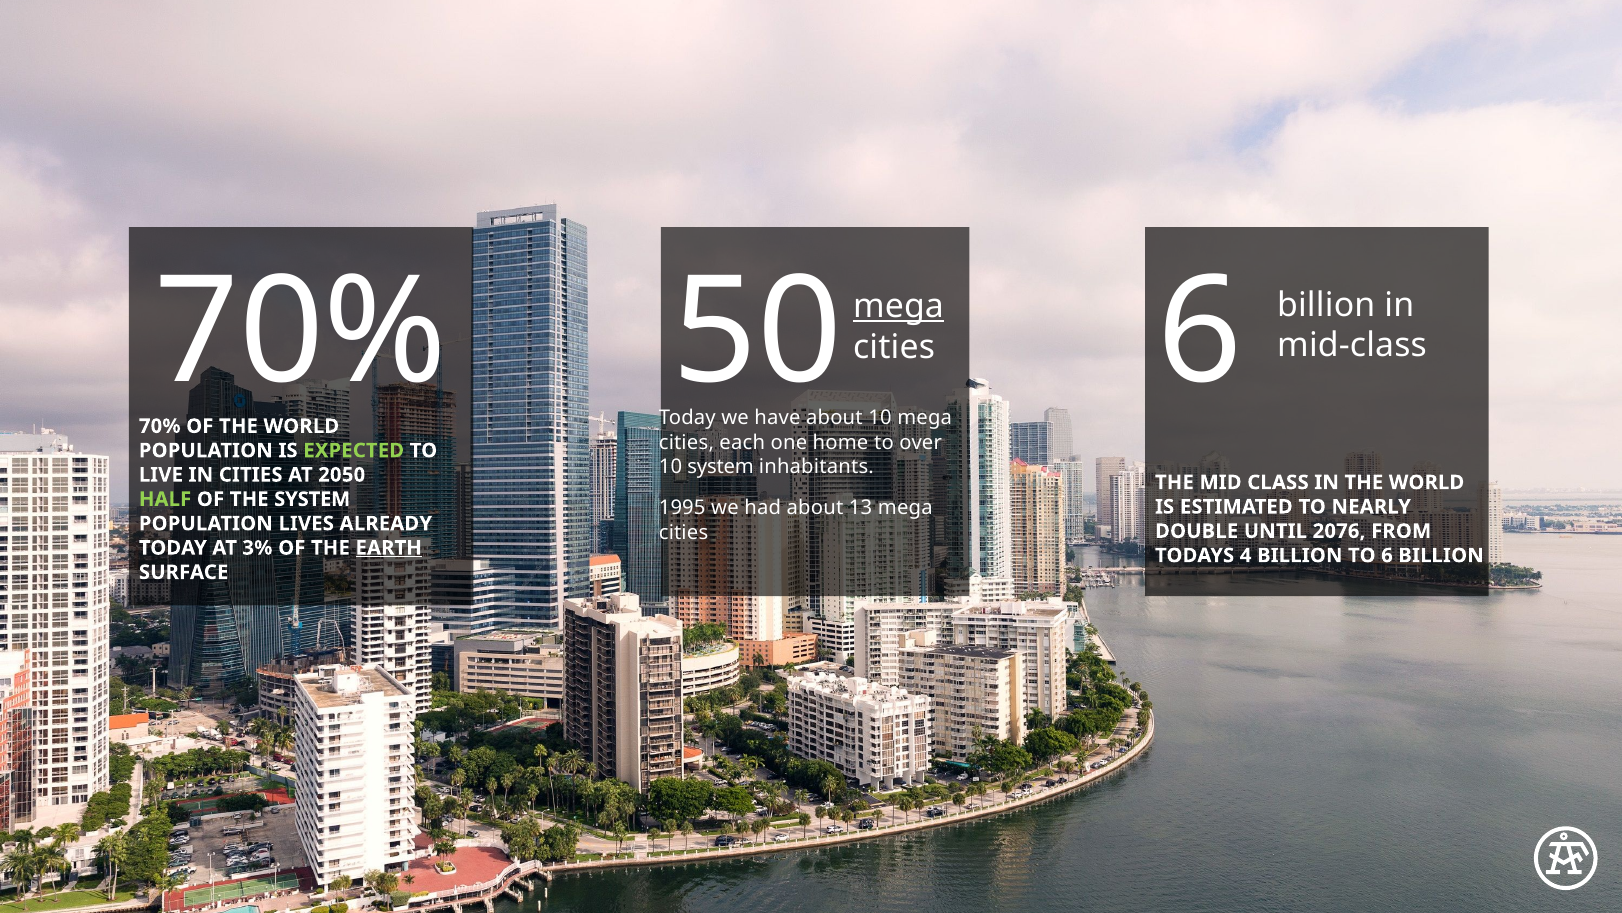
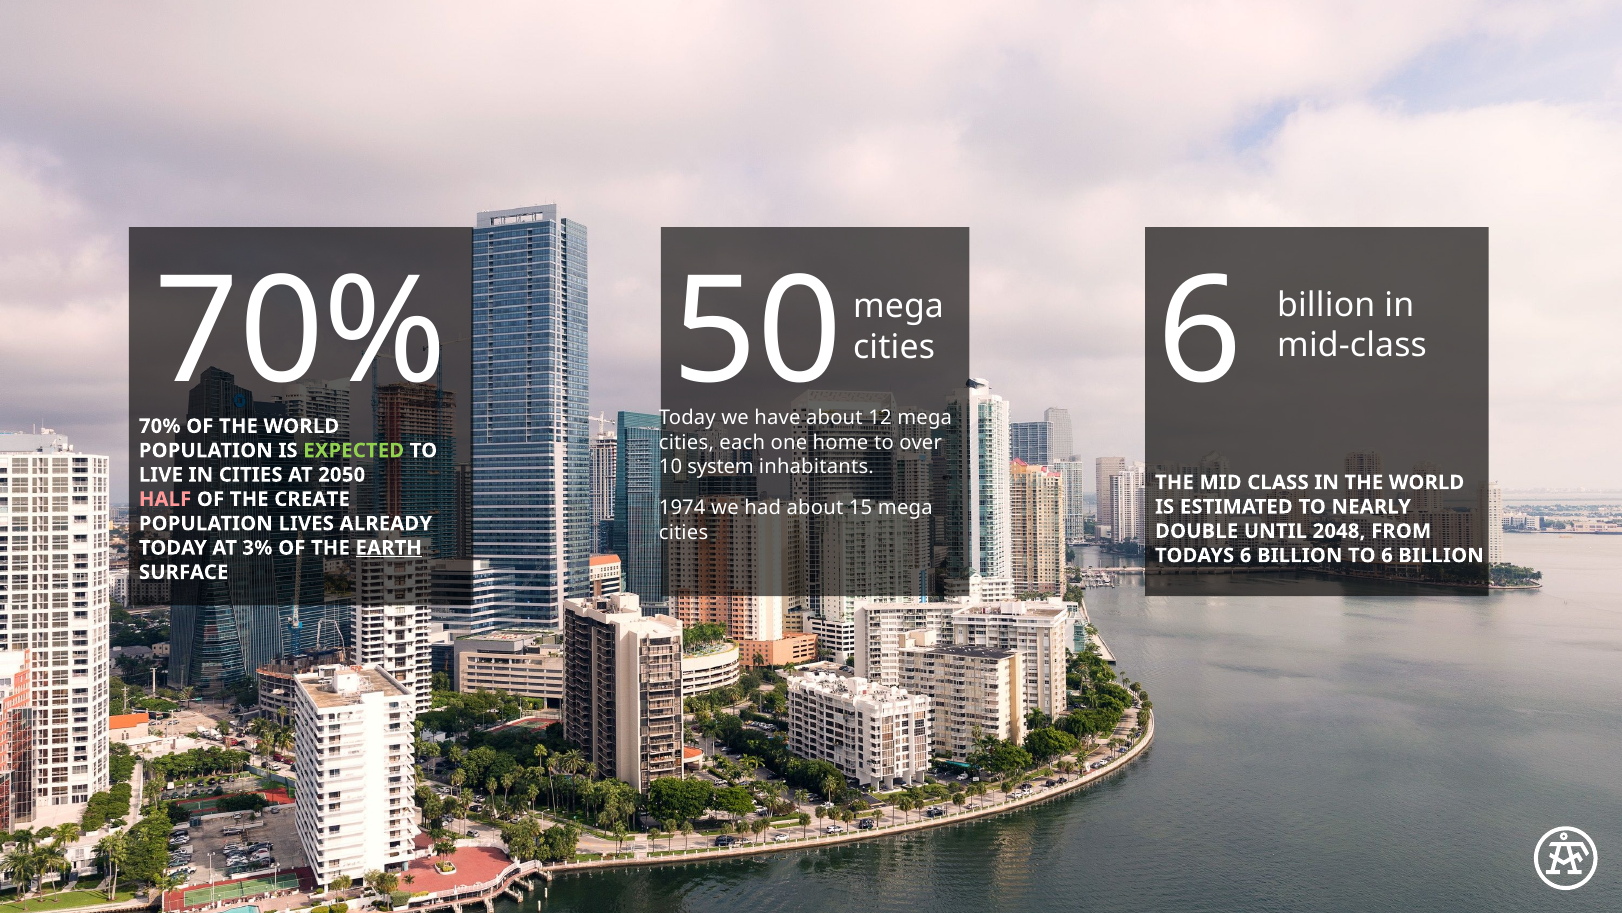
mega at (898, 306) underline: present -> none
10 at (880, 418): 10 -> 12
HALF colour: light green -> pink
THE SYSTEM: SYSTEM -> CREATE
1995: 1995 -> 1974
13: 13 -> 15
2076: 2076 -> 2048
TODAYS 4: 4 -> 6
